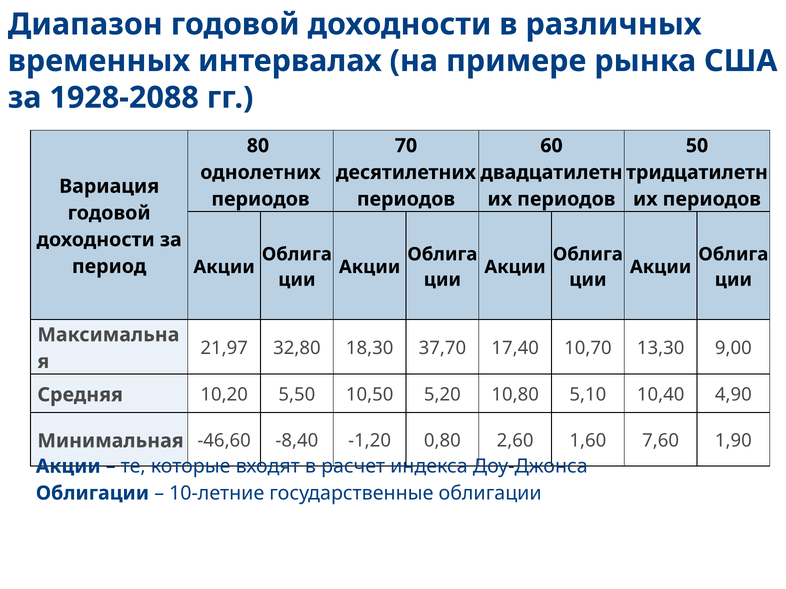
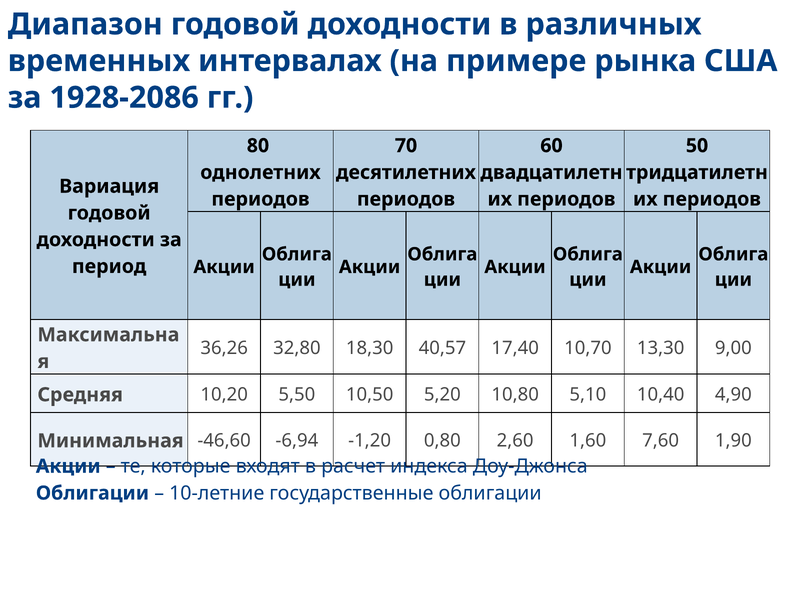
1928-2088: 1928-2088 -> 1928-2086
21,97: 21,97 -> 36,26
37,70: 37,70 -> 40,57
-8,40: -8,40 -> -6,94
